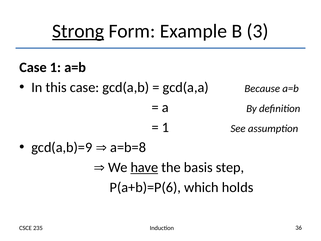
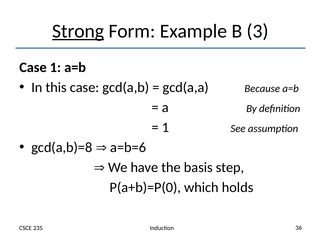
gcd(a,b)=9: gcd(a,b)=9 -> gcd(a,b)=8
a=b=8: a=b=8 -> a=b=6
have underline: present -> none
P(a+b)=P(6: P(a+b)=P(6 -> P(a+b)=P(0
